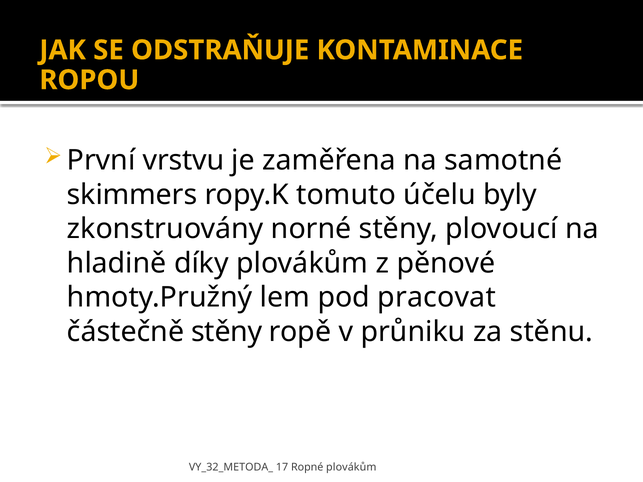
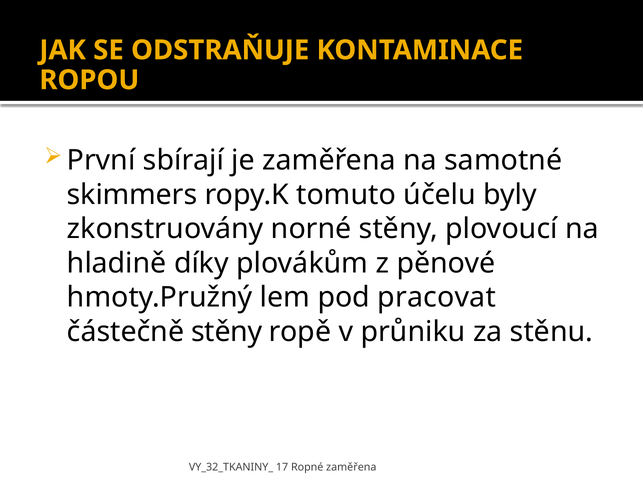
vrstvu: vrstvu -> sbírají
VY_32_METODA_: VY_32_METODA_ -> VY_32_TKANINY_
Ropné plovákům: plovákům -> zaměřena
